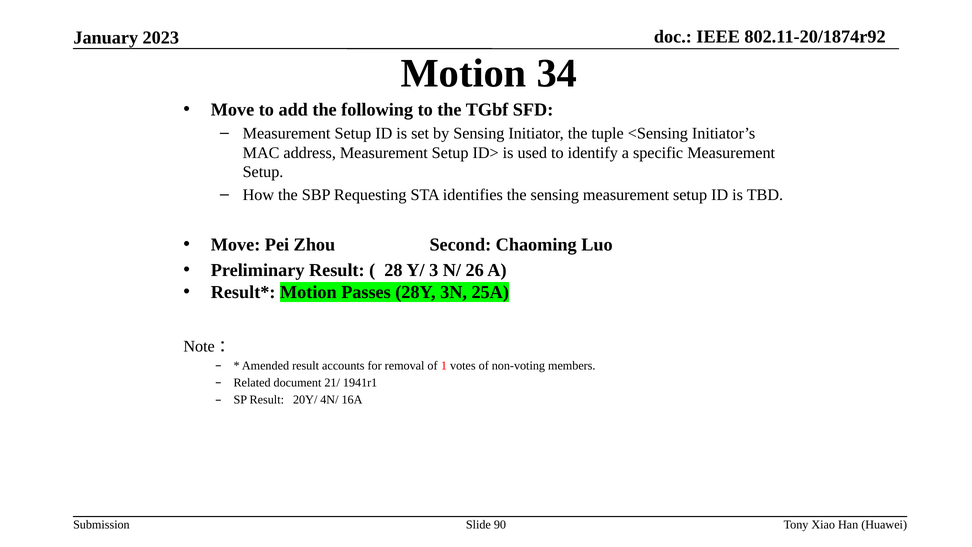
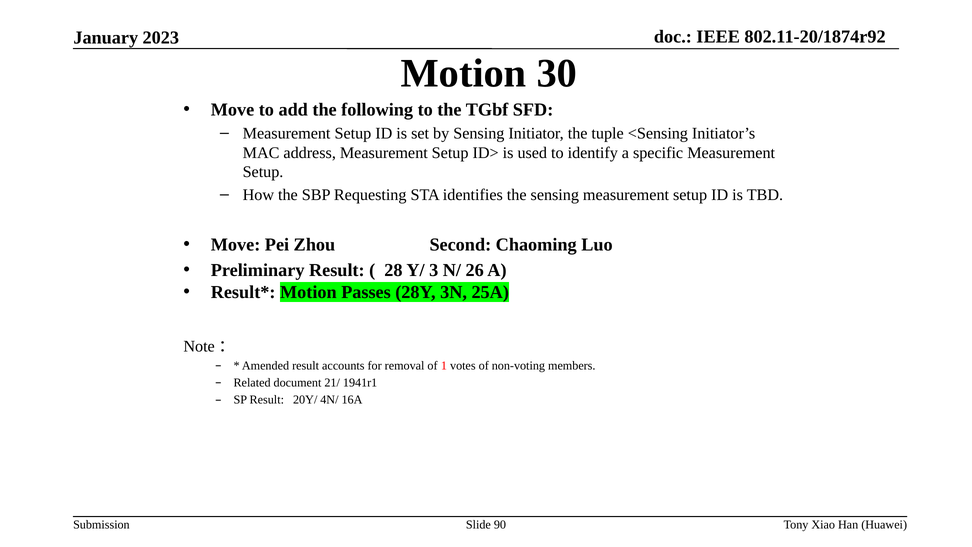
34: 34 -> 30
